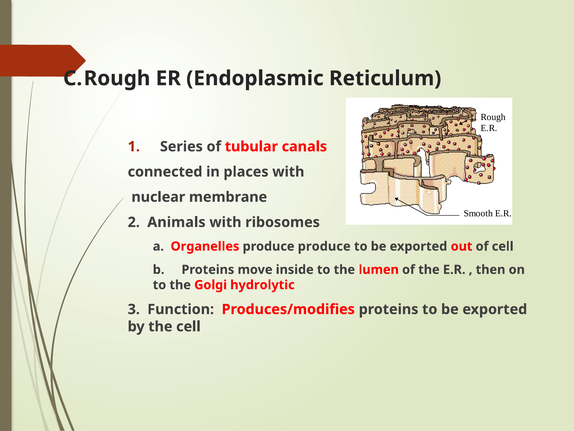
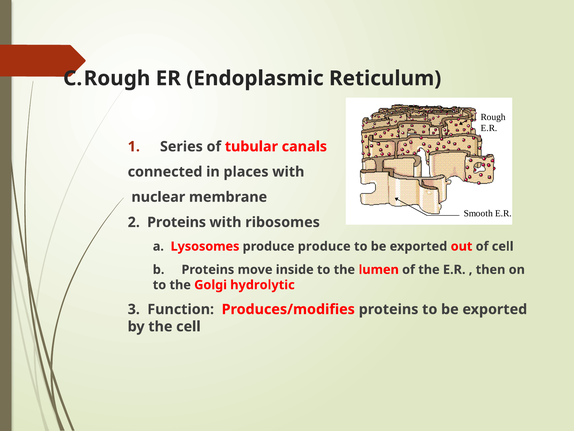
2 Animals: Animals -> Proteins
Organelles: Organelles -> Lysosomes
